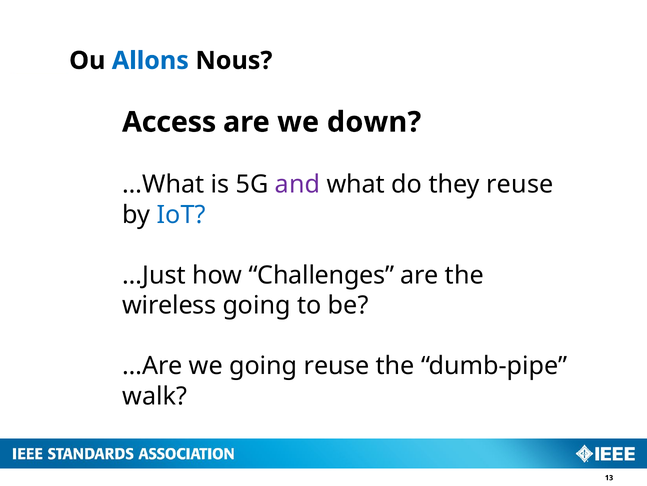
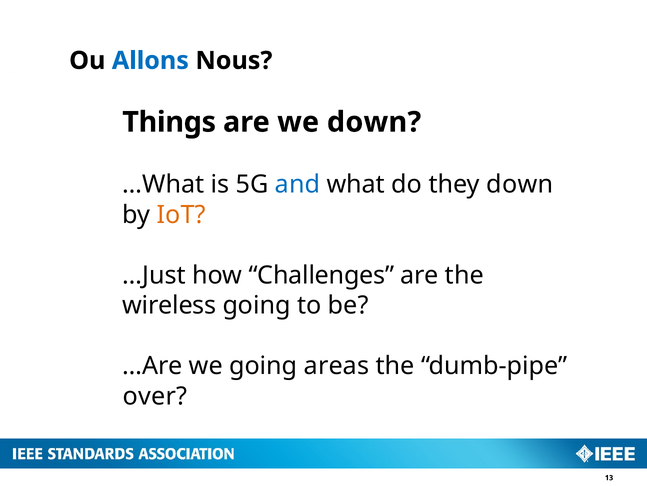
Access: Access -> Things
and colour: purple -> blue
they reuse: reuse -> down
IoT colour: blue -> orange
going reuse: reuse -> areas
walk: walk -> over
